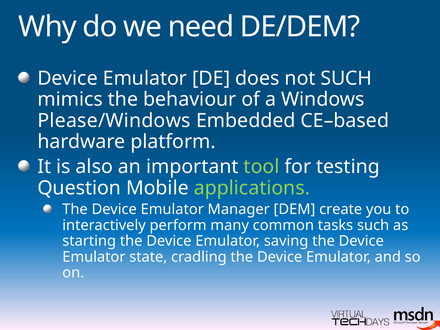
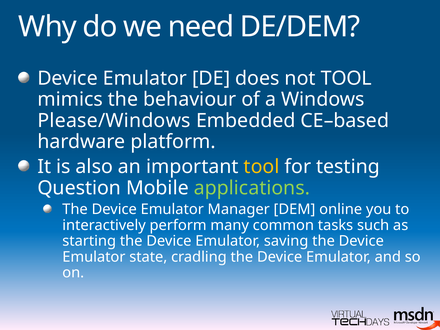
not SUCH: SUCH -> TOOL
tool at (262, 167) colour: light green -> yellow
create: create -> online
